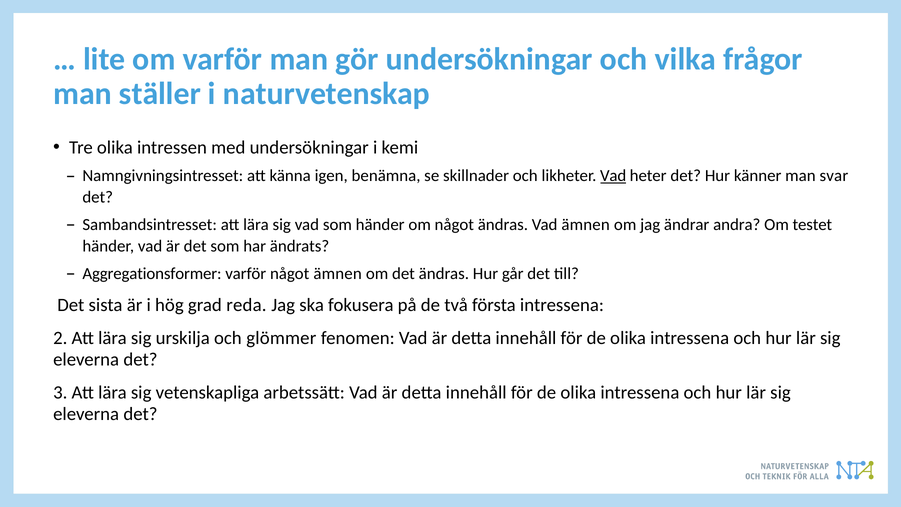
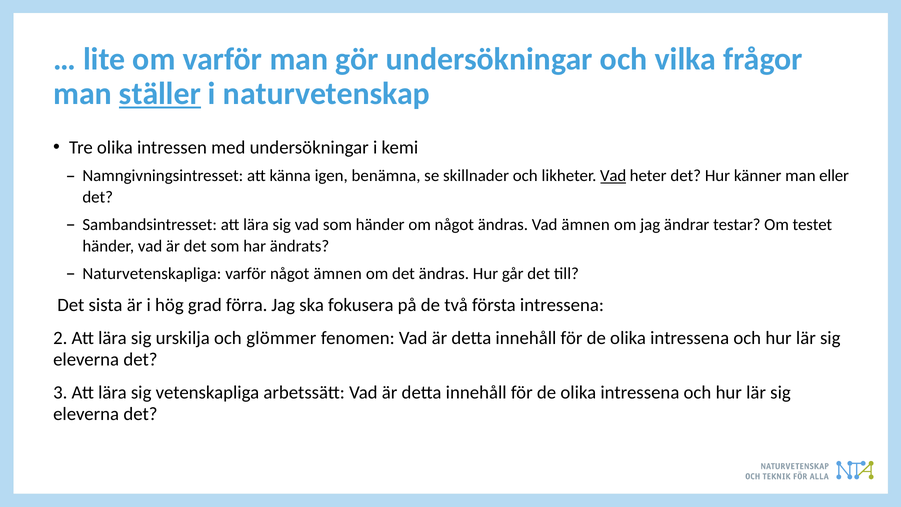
ställer underline: none -> present
svar: svar -> eller
andra: andra -> testar
Aggregationsformer: Aggregationsformer -> Naturvetenskapliga
reda: reda -> förra
